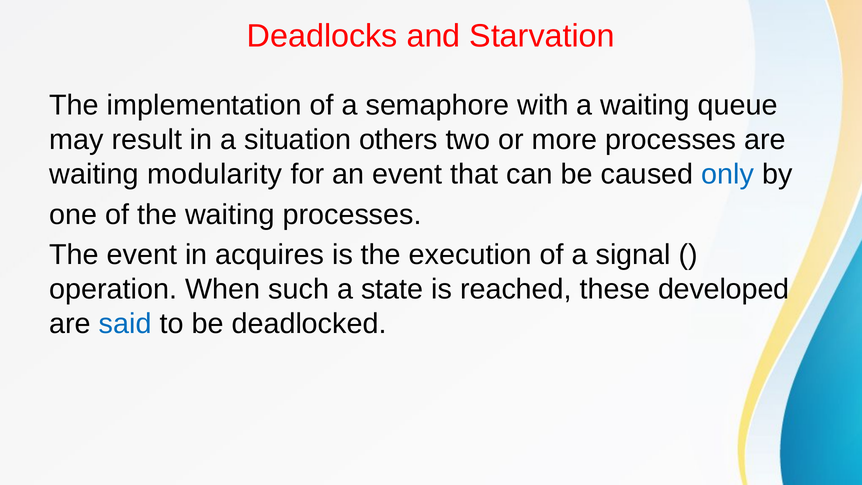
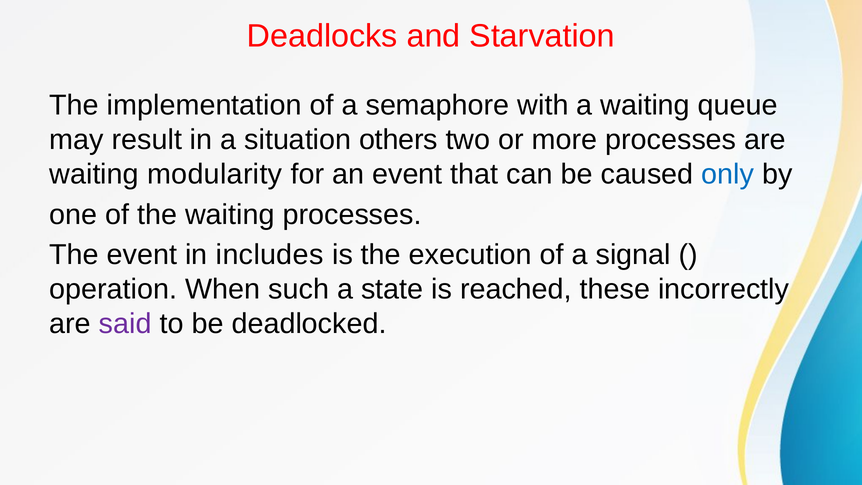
acquires: acquires -> includes
developed: developed -> incorrectly
said colour: blue -> purple
